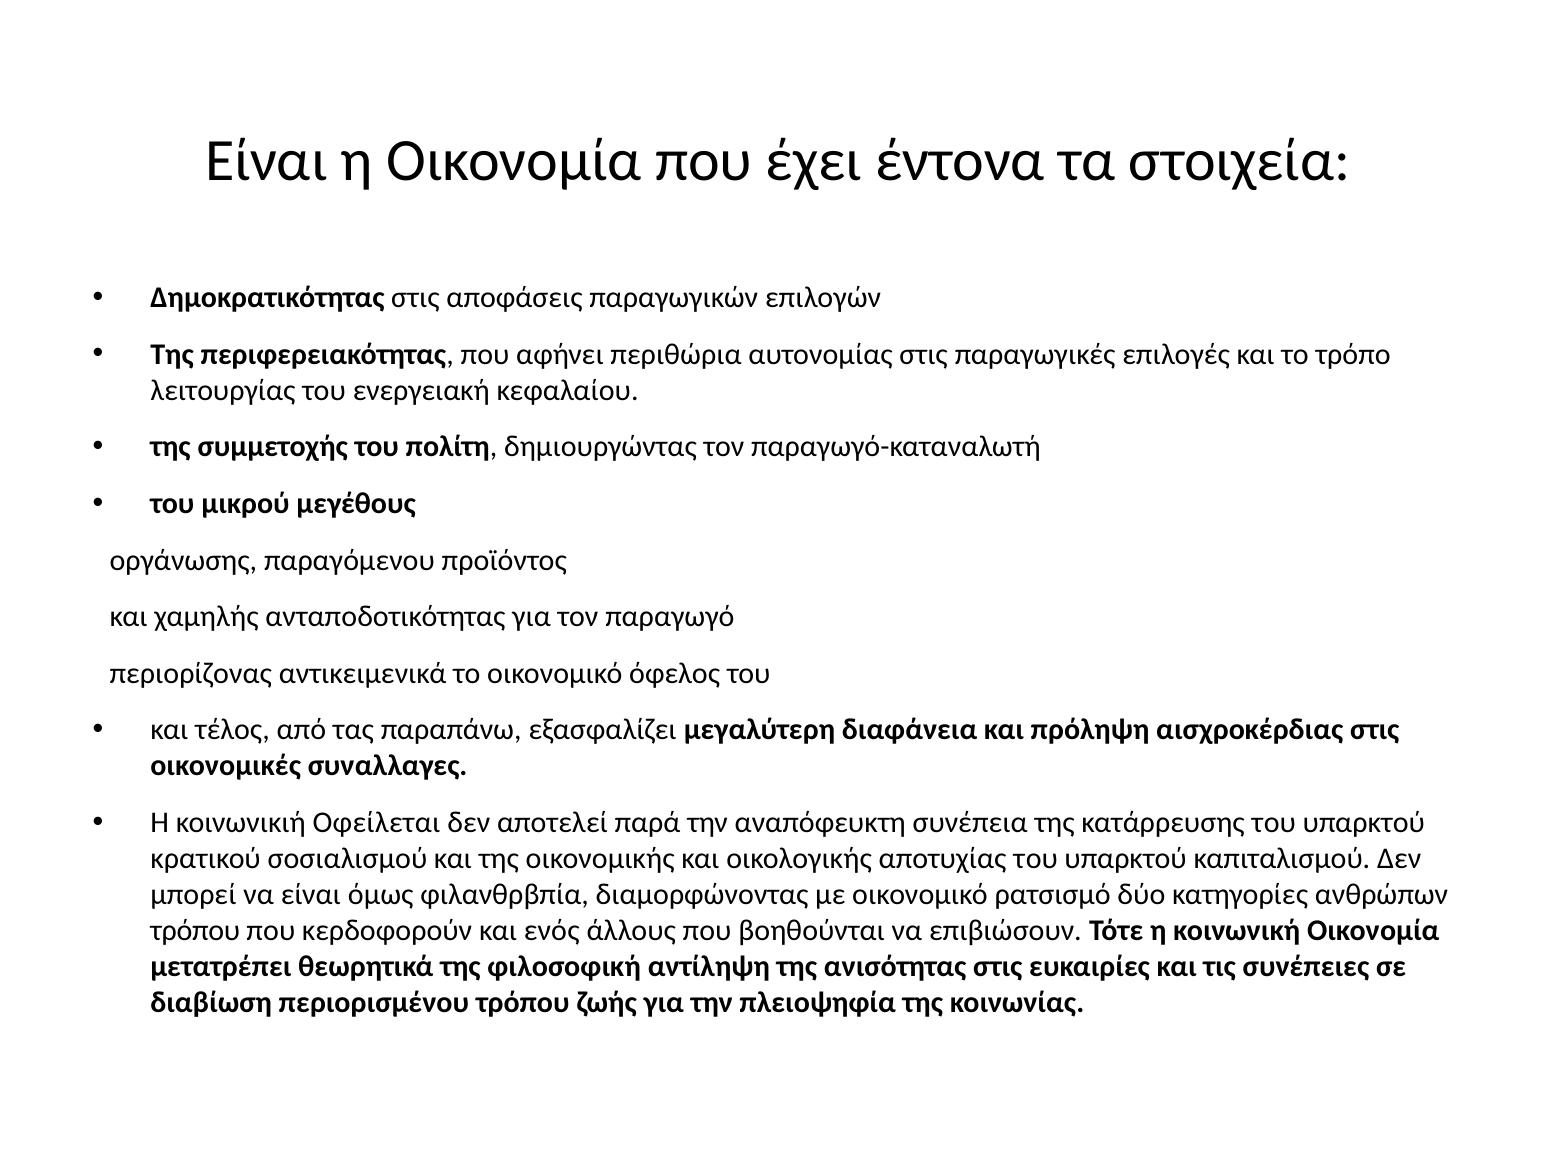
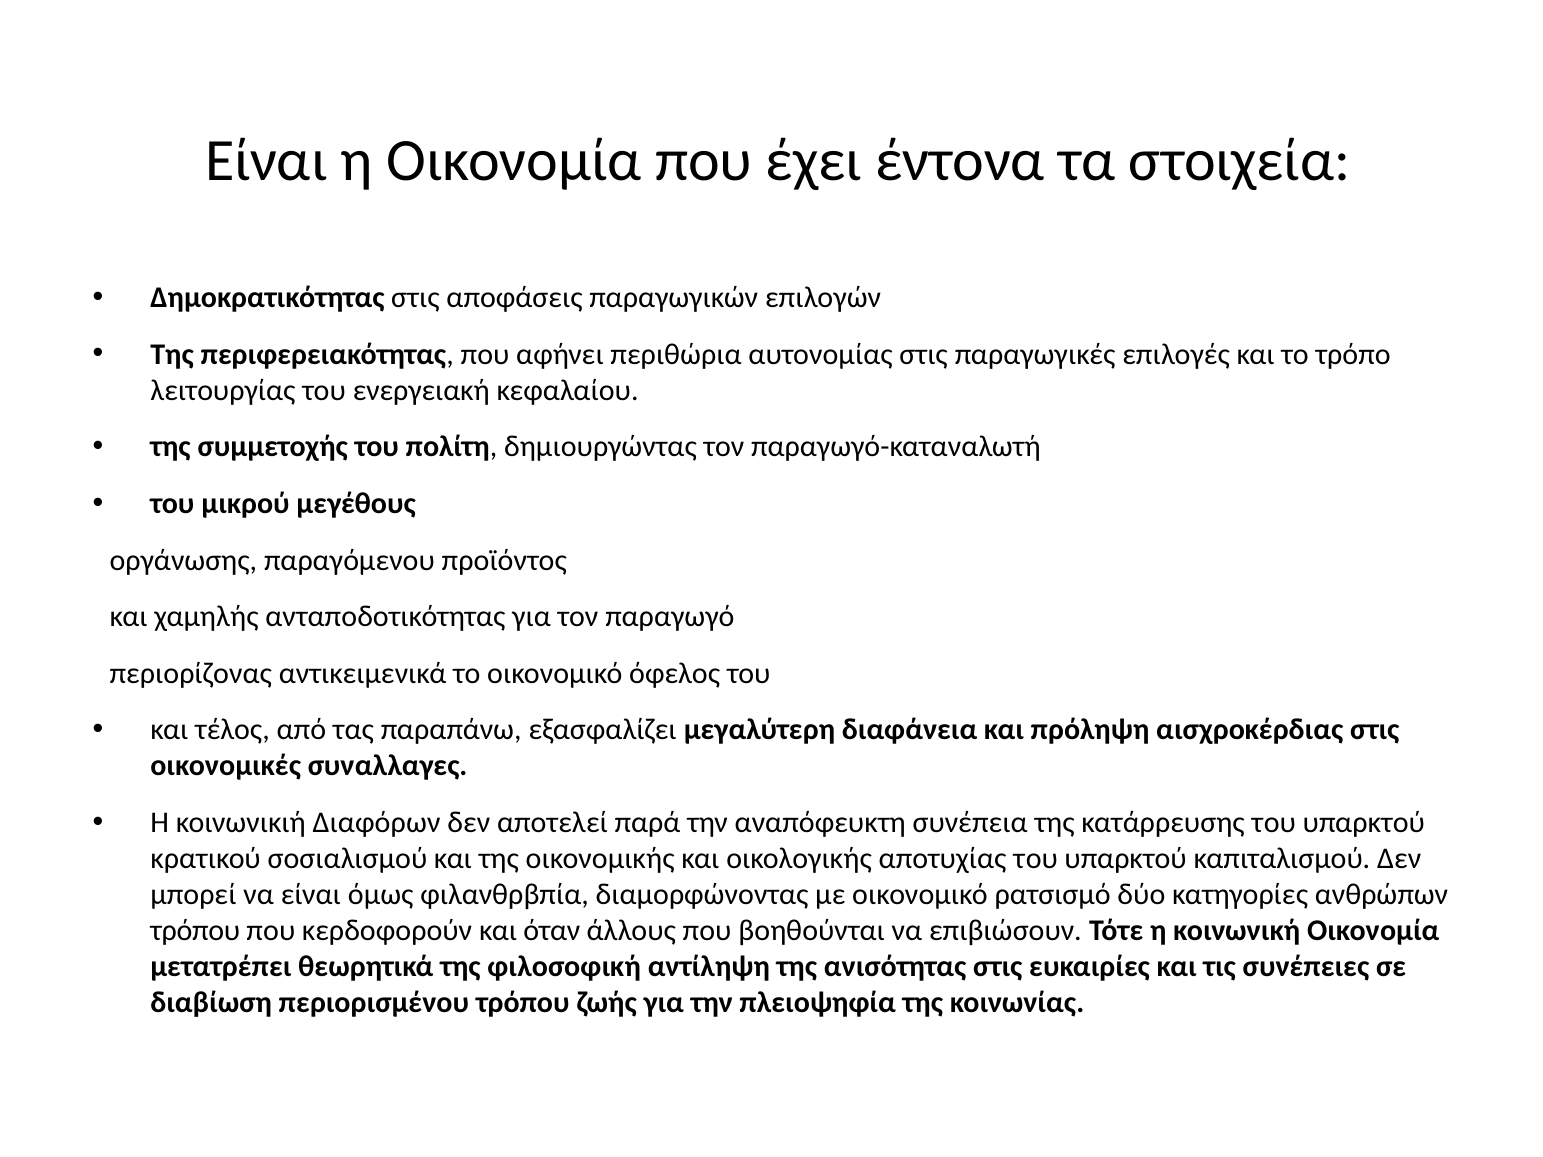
Οφείλεται: Οφείλεται -> Διαφόρων
ενός: ενός -> όταν
